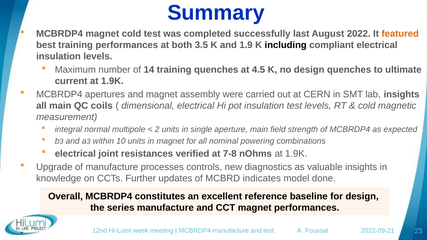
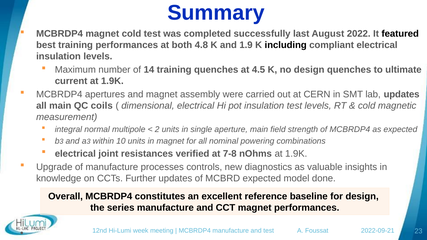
featured colour: orange -> black
3.5: 3.5 -> 4.8
lab insights: insights -> updates
MCBRD indicates: indicates -> expected
